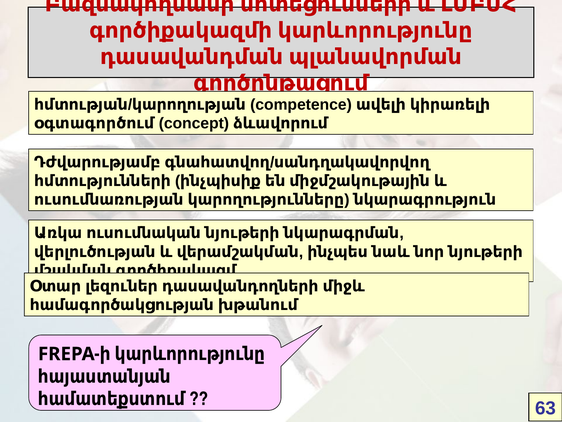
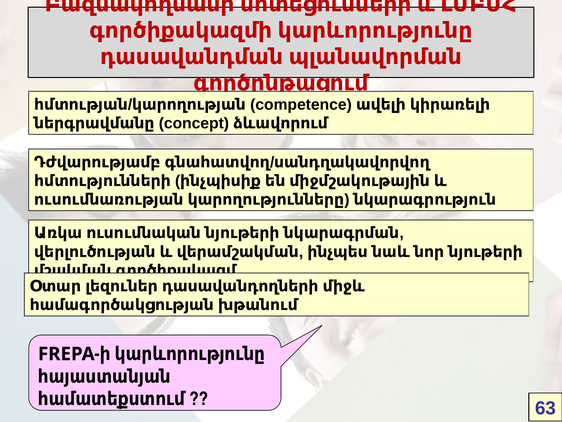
օգտագործում: օգտագործում -> ներգրավմանը
